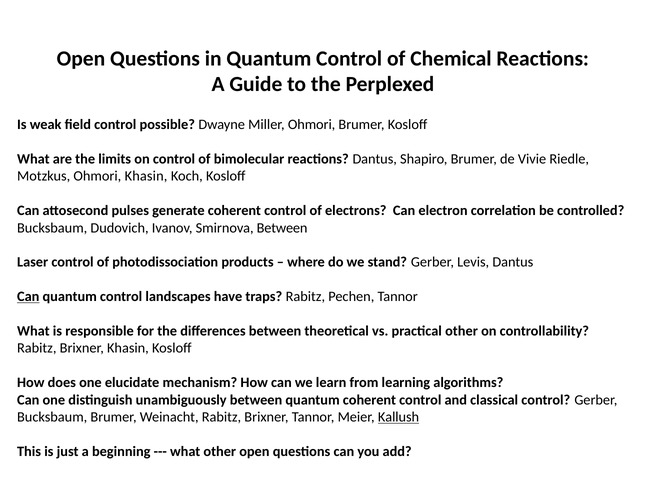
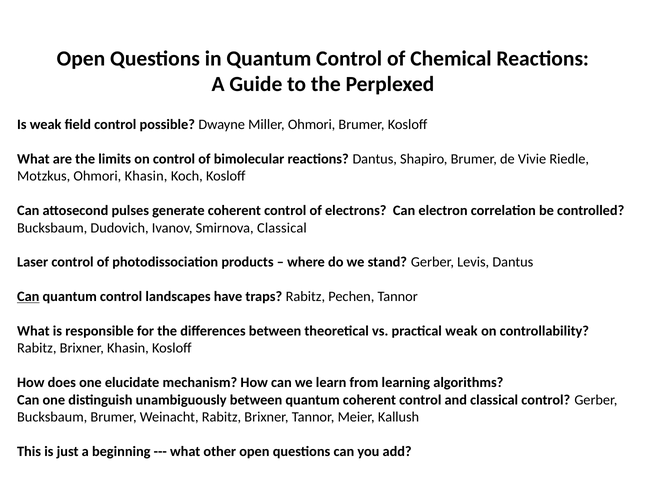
Smirnova Between: Between -> Classical
practical other: other -> weak
Kallush underline: present -> none
